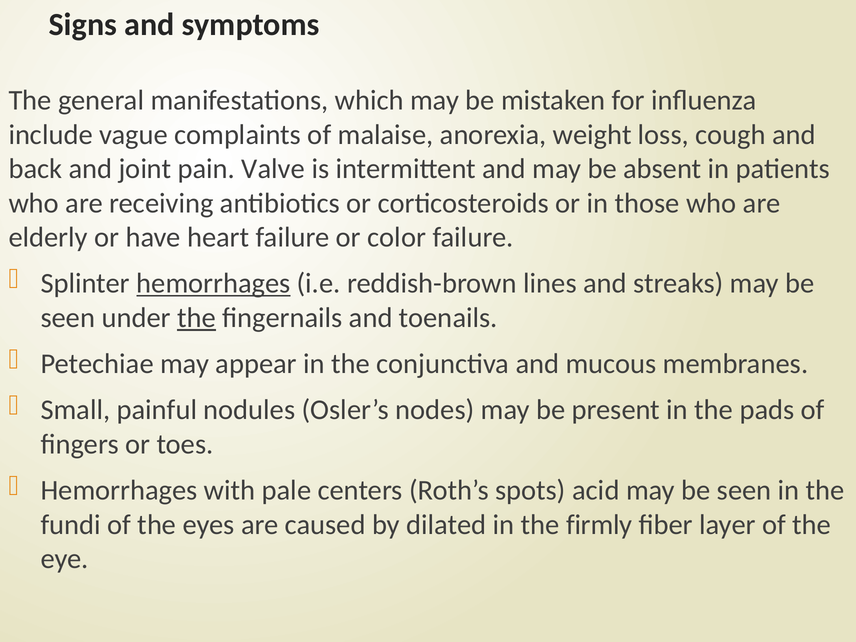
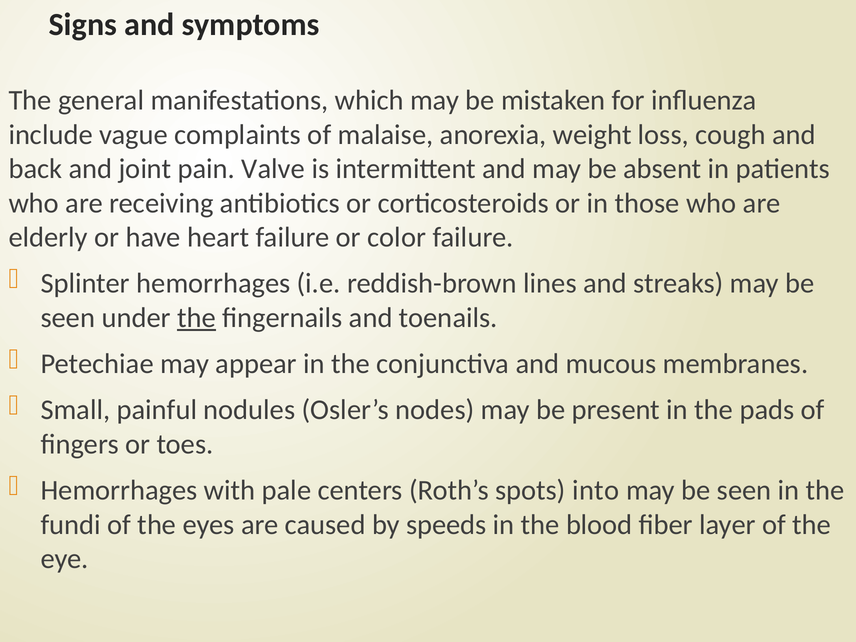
hemorrhages at (213, 284) underline: present -> none
acid: acid -> into
dilated: dilated -> speeds
firmly: firmly -> blood
